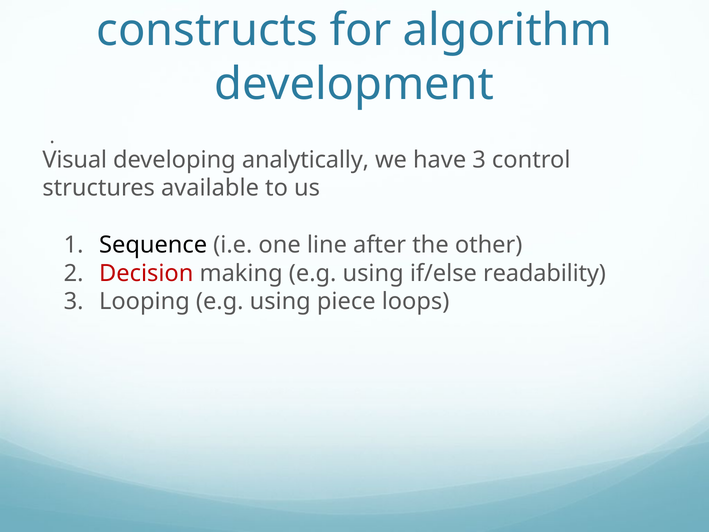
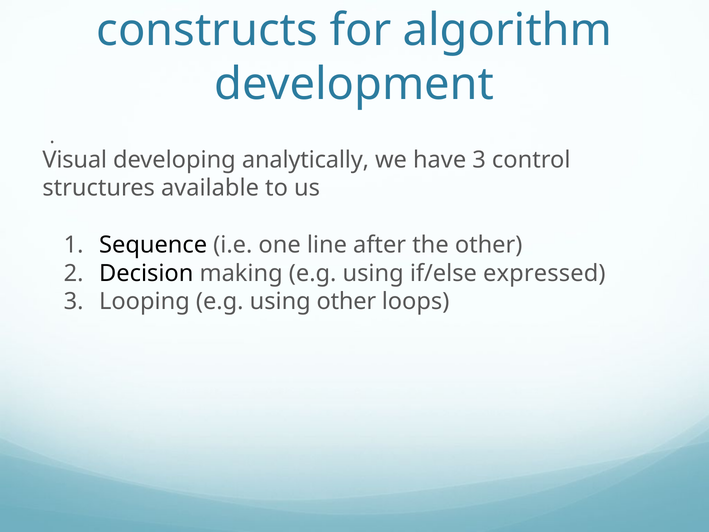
Decision colour: red -> black
readability: readability -> expressed
using piece: piece -> other
